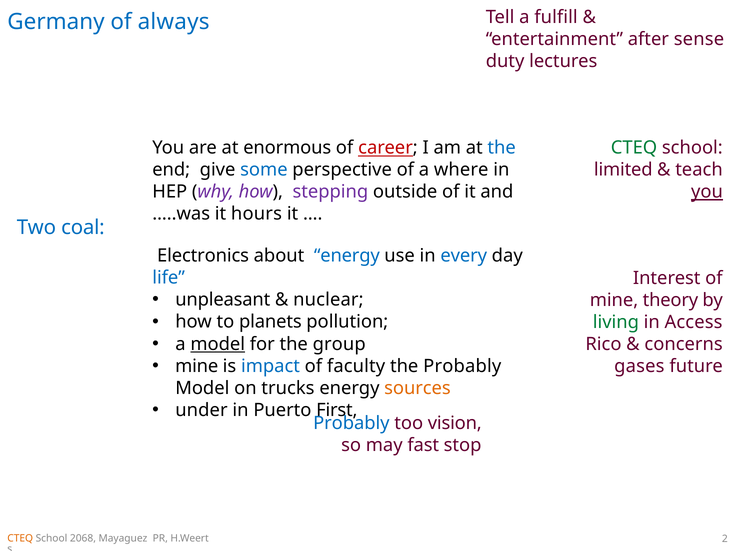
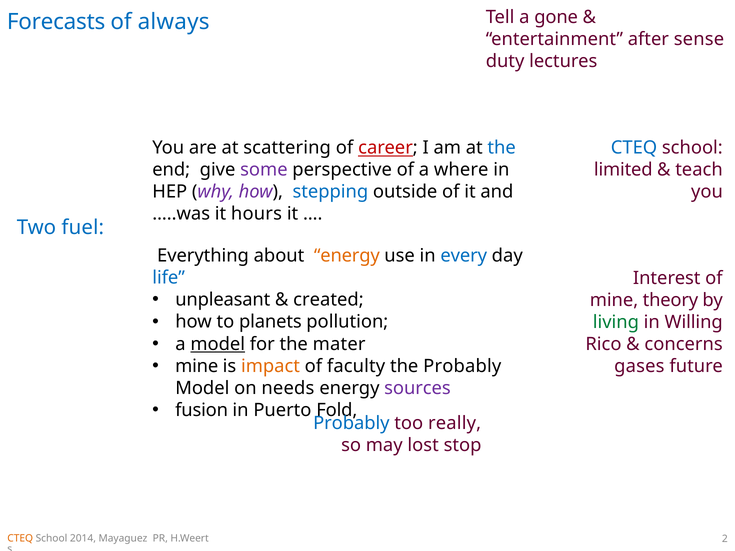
fulfill: fulfill -> gone
Germany: Germany -> Forecasts
enormous: enormous -> scattering
CTEQ at (634, 148) colour: green -> blue
some colour: blue -> purple
stepping colour: purple -> blue
you at (707, 192) underline: present -> none
coal: coal -> fuel
Electronics: Electronics -> Everything
energy at (347, 256) colour: blue -> orange
nuclear: nuclear -> created
Access: Access -> Willing
group: group -> mater
impact colour: blue -> orange
trucks: trucks -> needs
sources colour: orange -> purple
under: under -> fusion
First: First -> Fold
vision: vision -> really
fast: fast -> lost
2068: 2068 -> 2014
